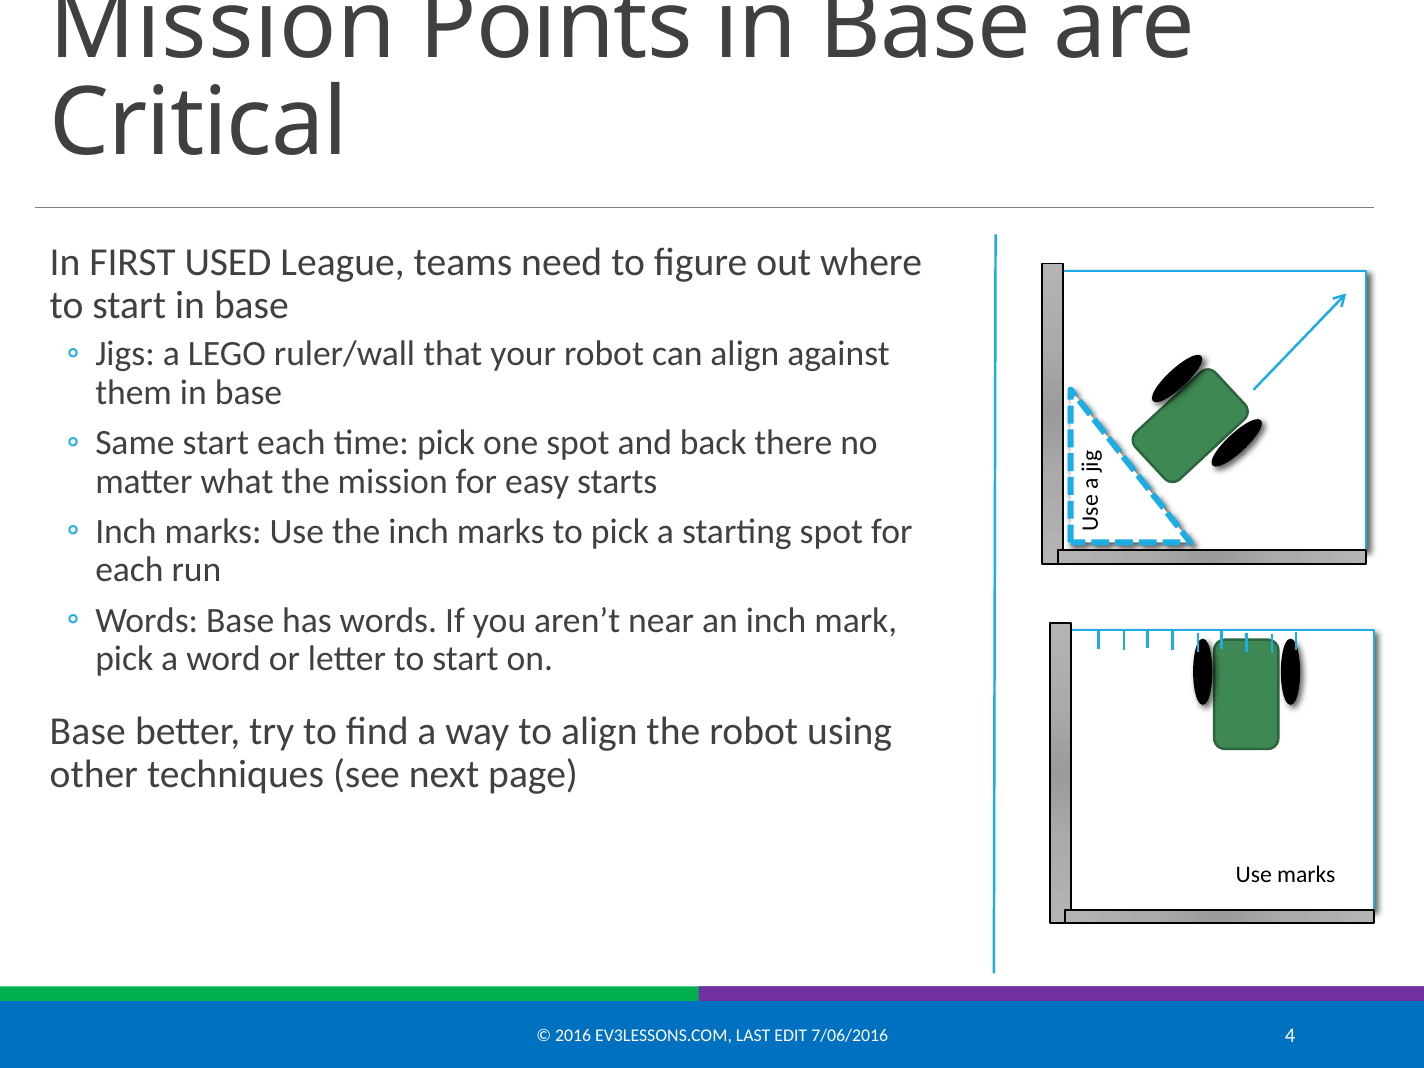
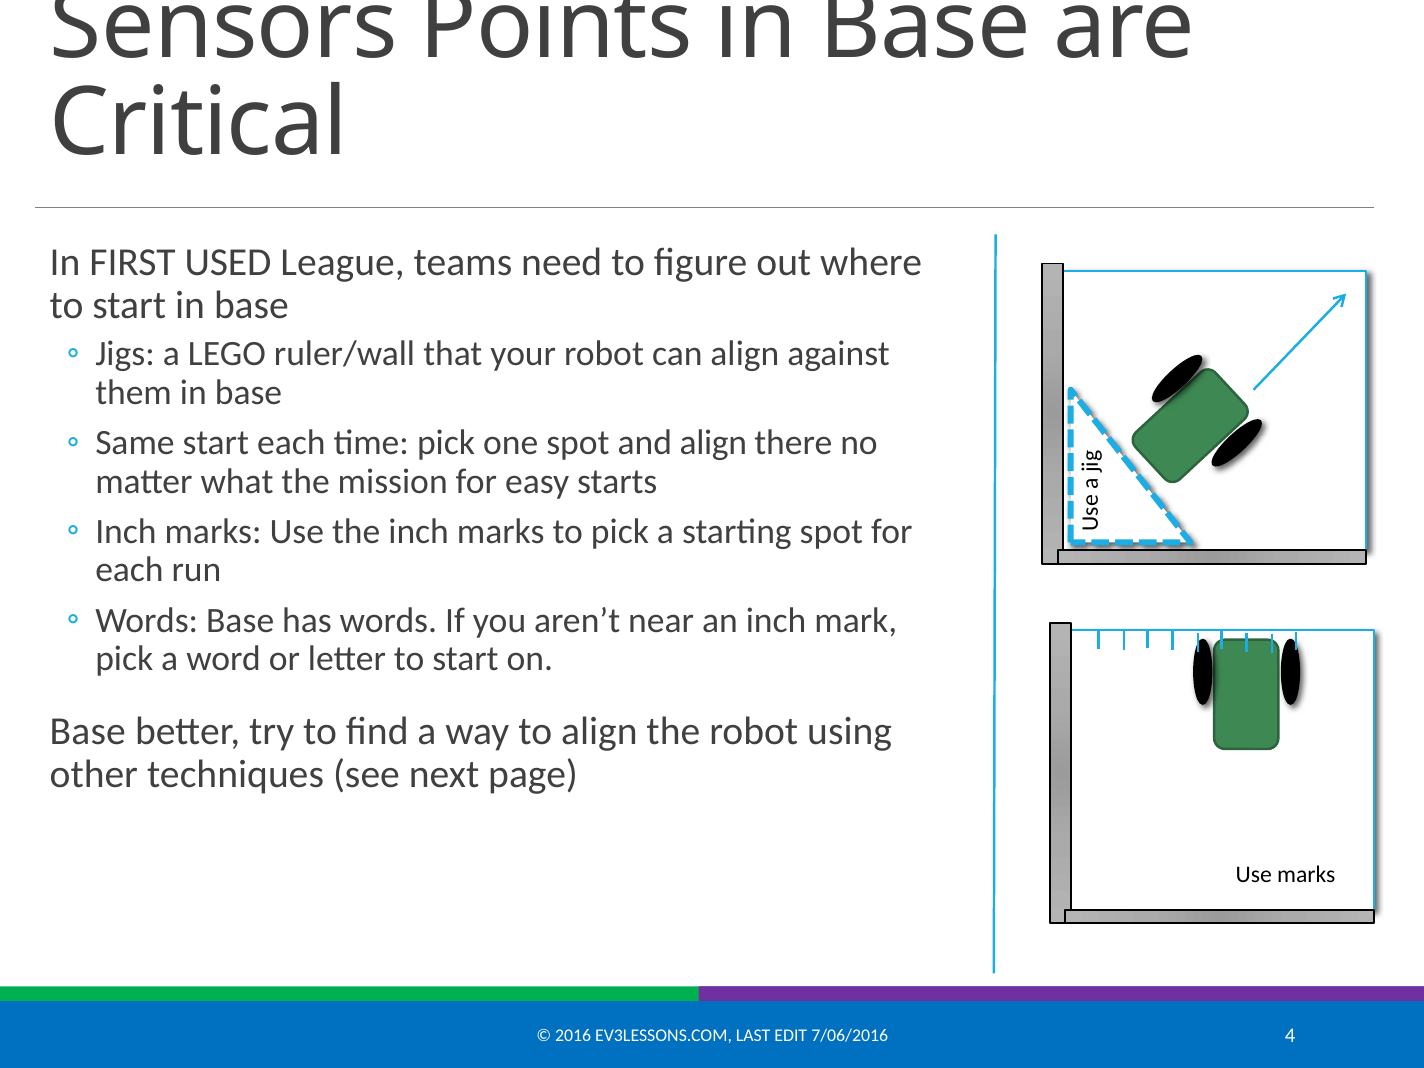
Mission at (223, 26): Mission -> Sensors
and back: back -> align
